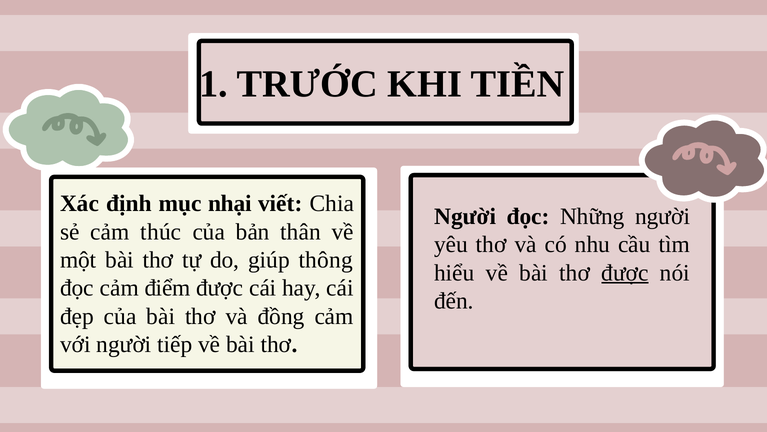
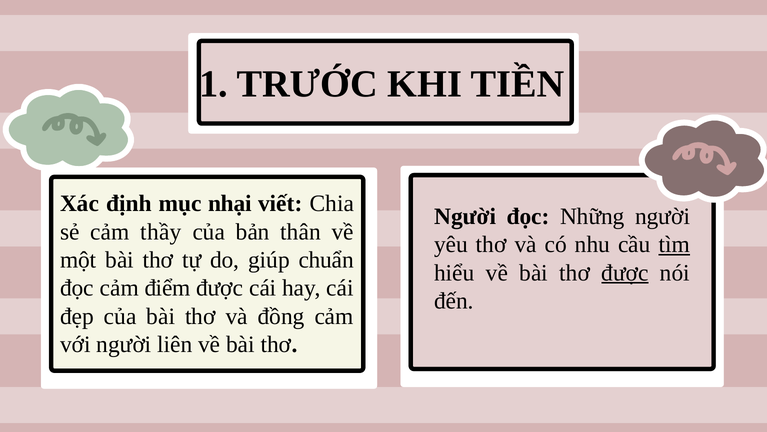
thúc: thúc -> thầy
tìm underline: none -> present
thông: thông -> chuẩn
tiếp: tiếp -> liên
